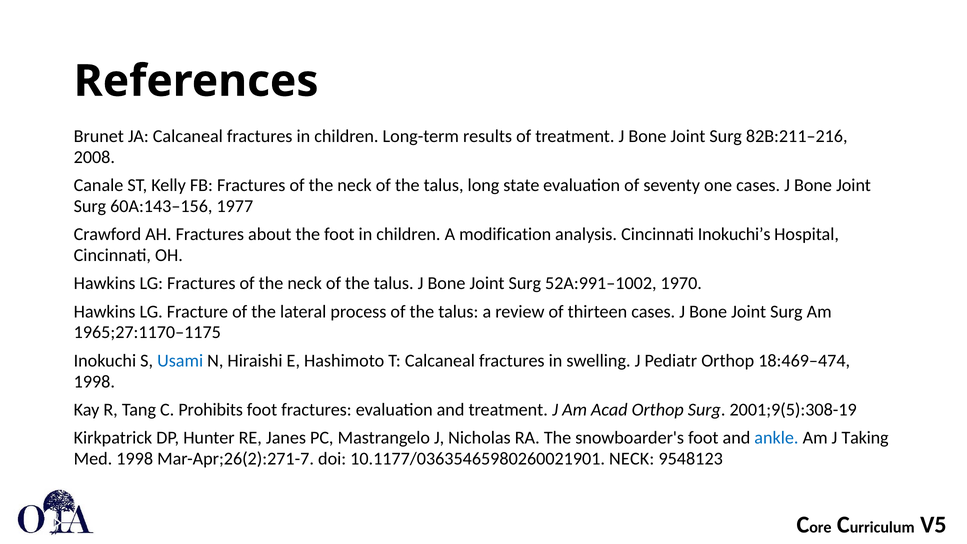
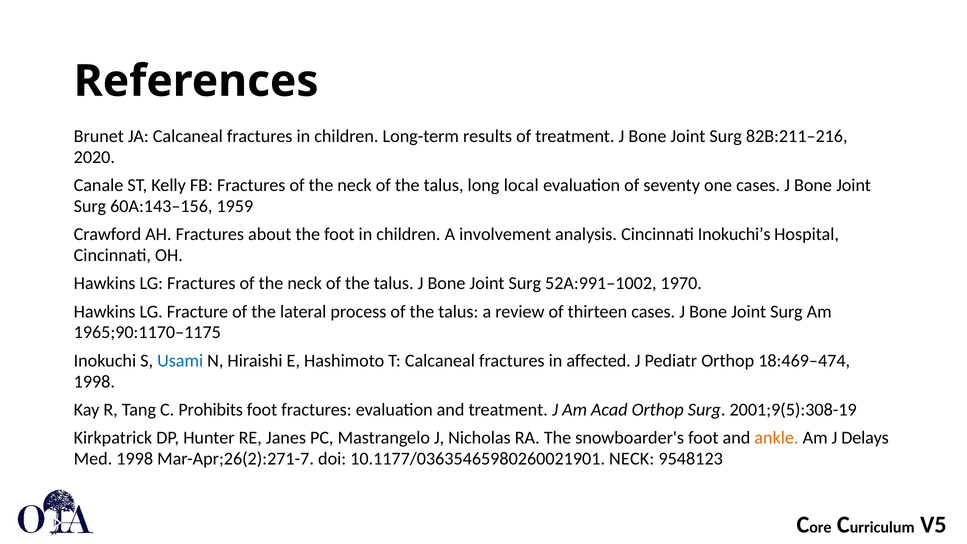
2008: 2008 -> 2020
state: state -> local
1977: 1977 -> 1959
modification: modification -> involvement
1965;27:1170–1175: 1965;27:1170–1175 -> 1965;90:1170–1175
swelling: swelling -> affected
ankle colour: blue -> orange
Taking: Taking -> Delays
